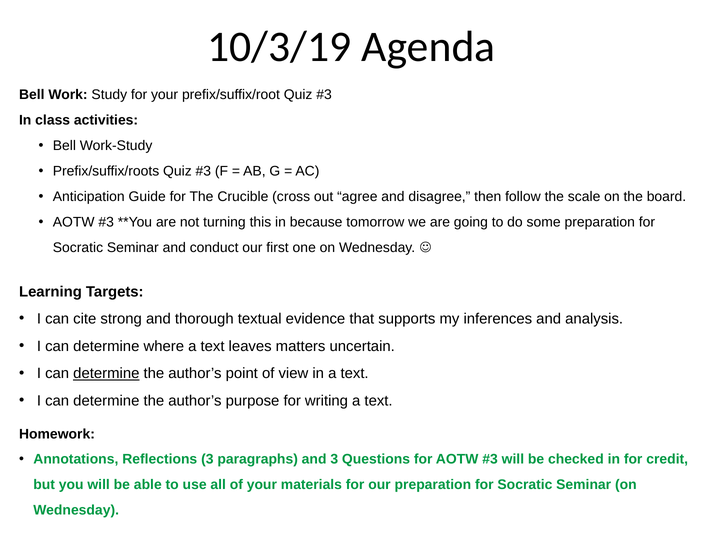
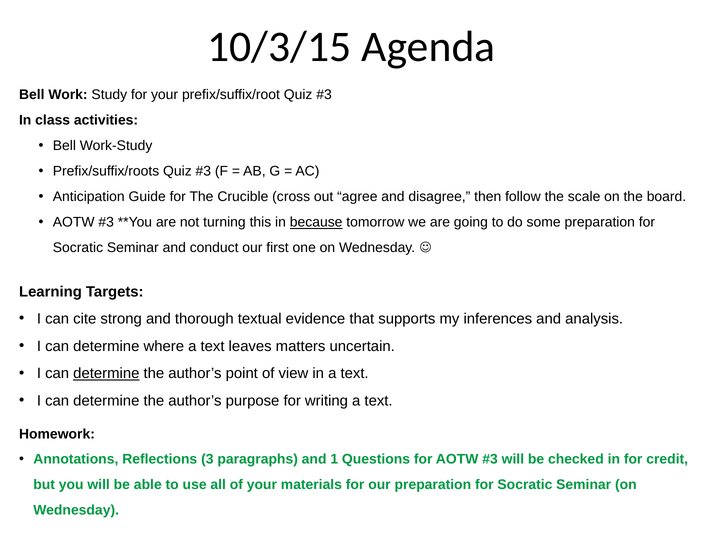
10/3/19: 10/3/19 -> 10/3/15
because underline: none -> present
and 3: 3 -> 1
